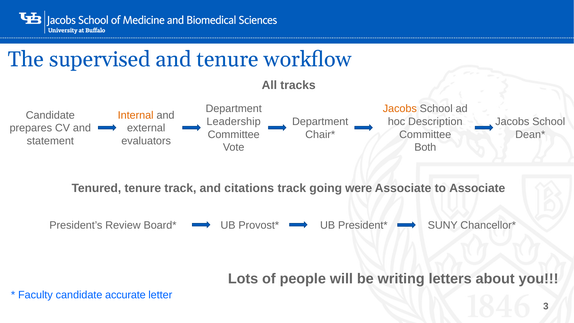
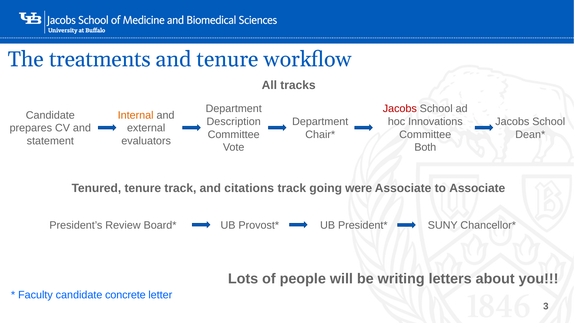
supervised: supervised -> treatments
Jacobs at (400, 109) colour: orange -> red
Leadership: Leadership -> Description
Description: Description -> Innovations
accurate: accurate -> concrete
